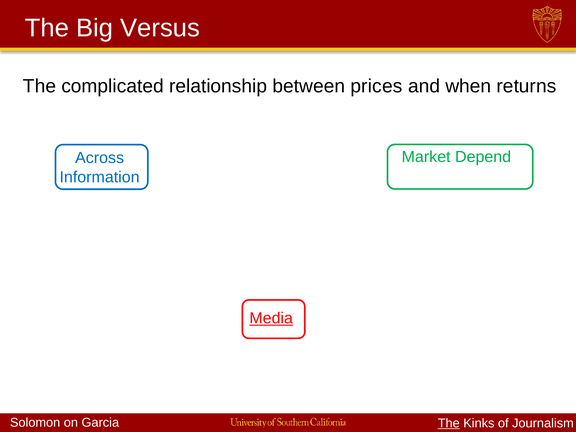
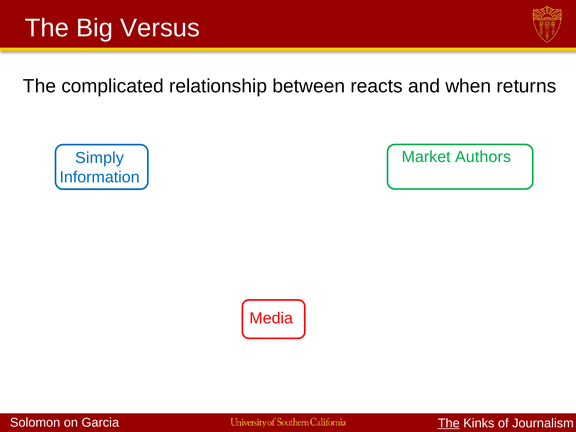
prices: prices -> reacts
Depend: Depend -> Authors
Across: Across -> Simply
Media underline: present -> none
